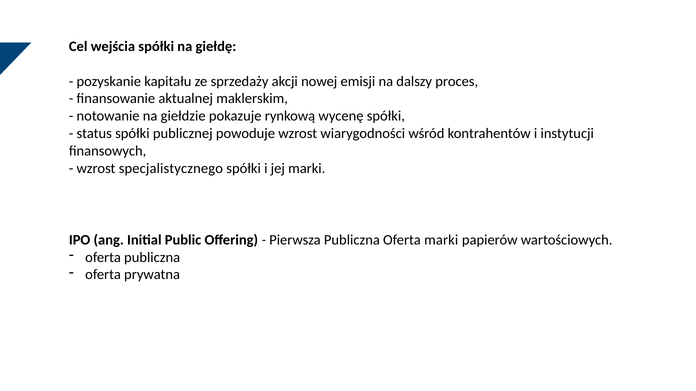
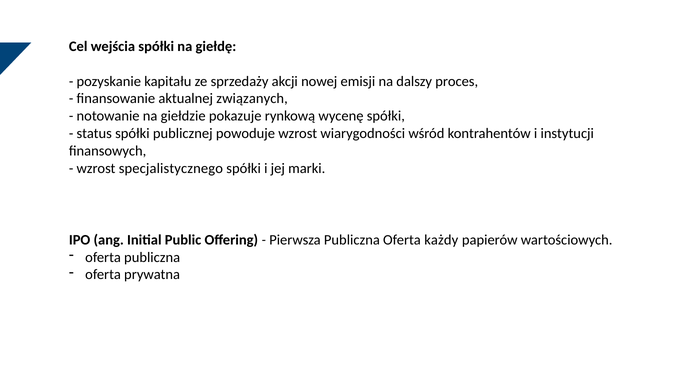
maklerskim: maklerskim -> związanych
Oferta marki: marki -> każdy
